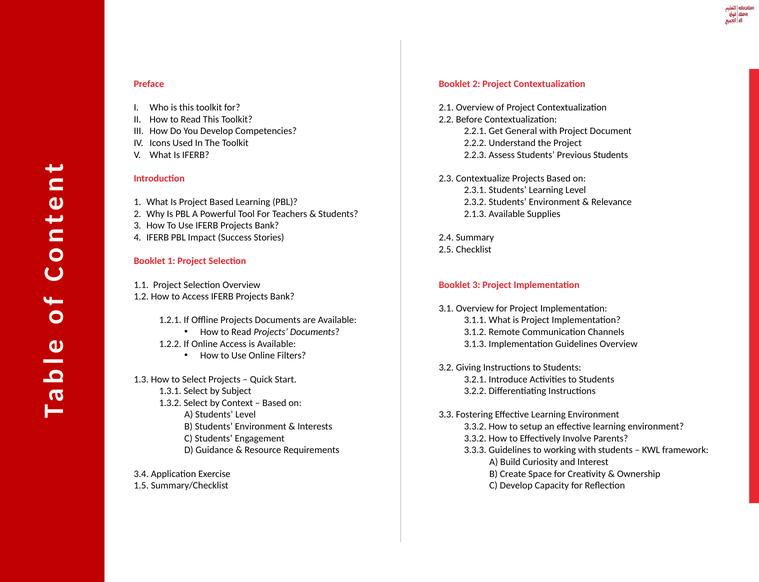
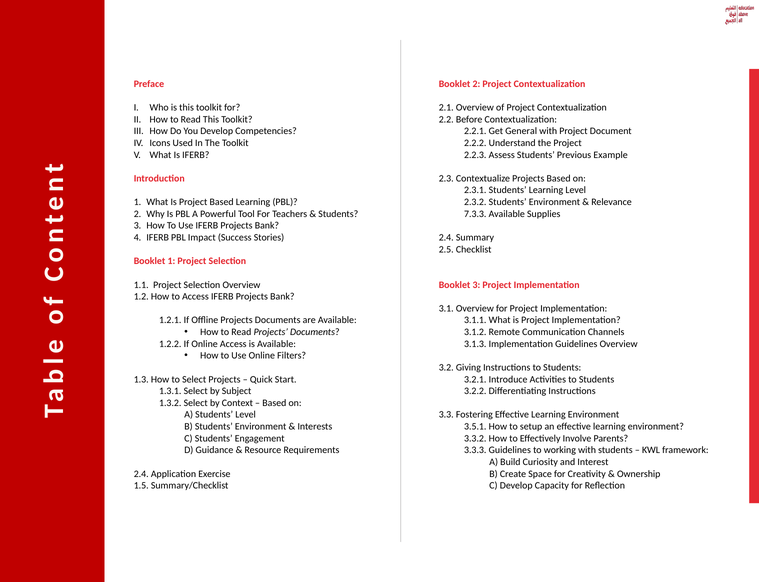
Previous Students: Students -> Example
2.1.3: 2.1.3 -> 7.3.3
3.3.2 at (475, 426): 3.3.2 -> 3.5.1
3.4 at (141, 474): 3.4 -> 2.4
